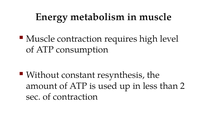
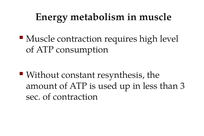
2: 2 -> 3
